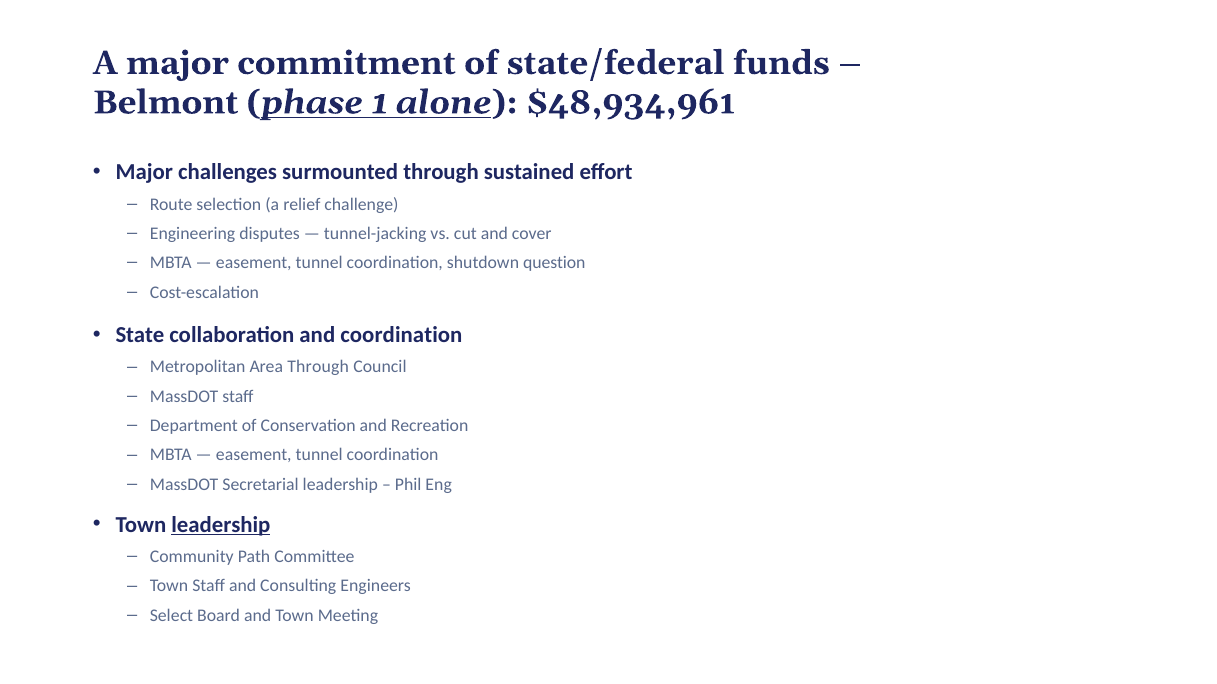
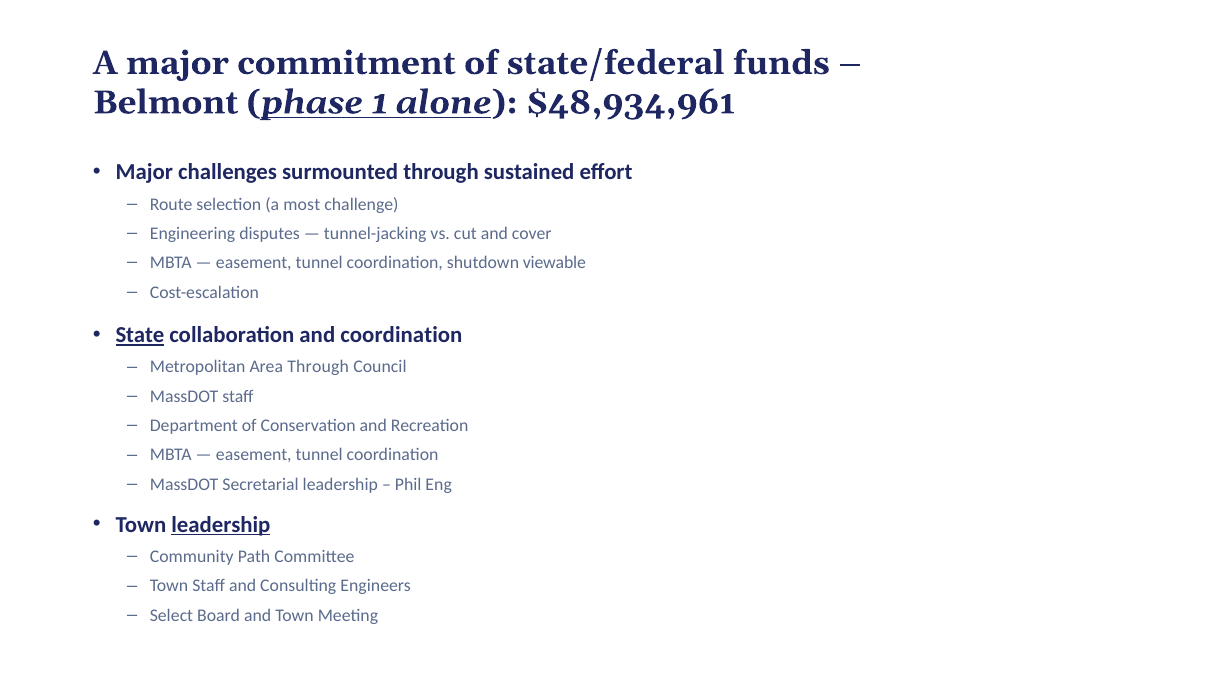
relief: relief -> most
question: question -> viewable
State underline: none -> present
